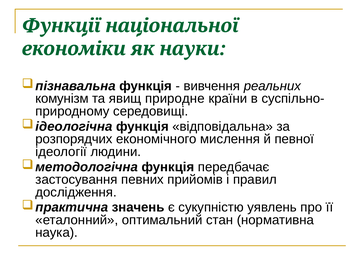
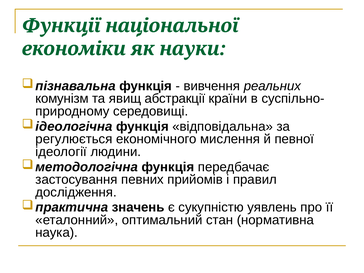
природне: природне -> абстракції
розпорядчих: розпорядчих -> регулюється
